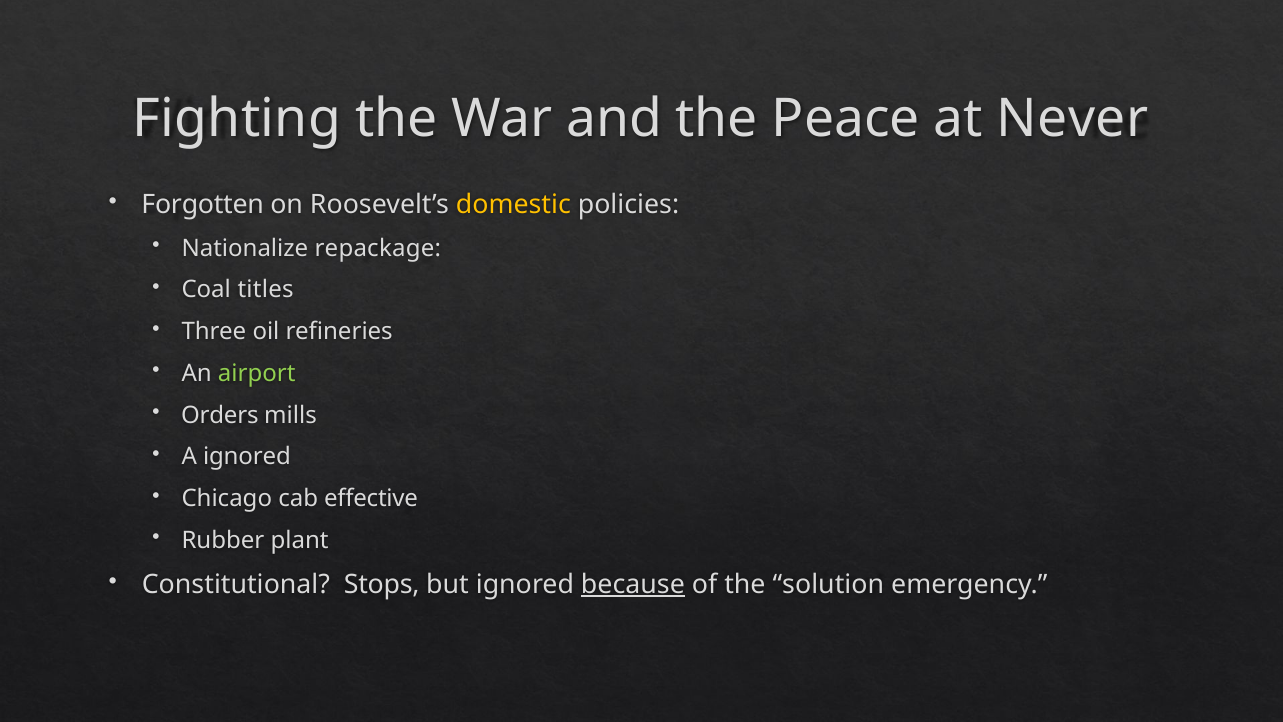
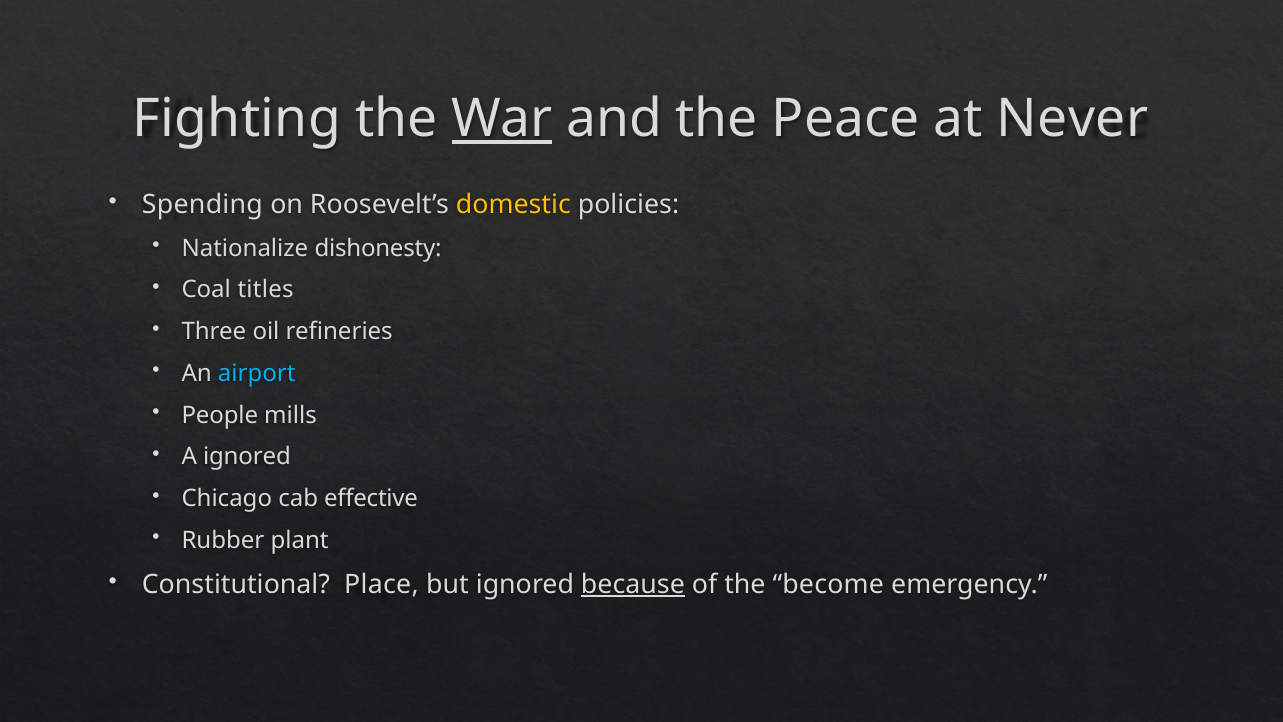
War underline: none -> present
Forgotten: Forgotten -> Spending
repackage: repackage -> dishonesty
airport colour: light green -> light blue
Orders: Orders -> People
Stops: Stops -> Place
solution: solution -> become
